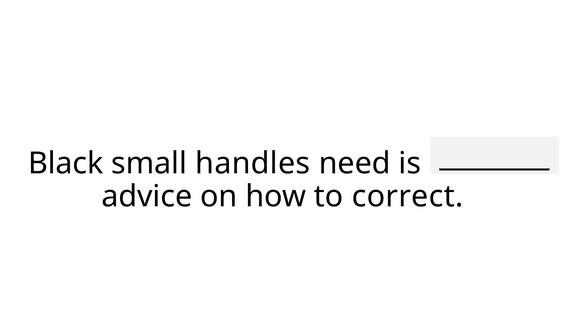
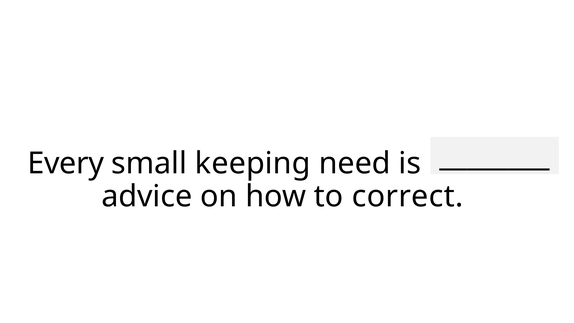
Black: Black -> Every
handles: handles -> keeping
